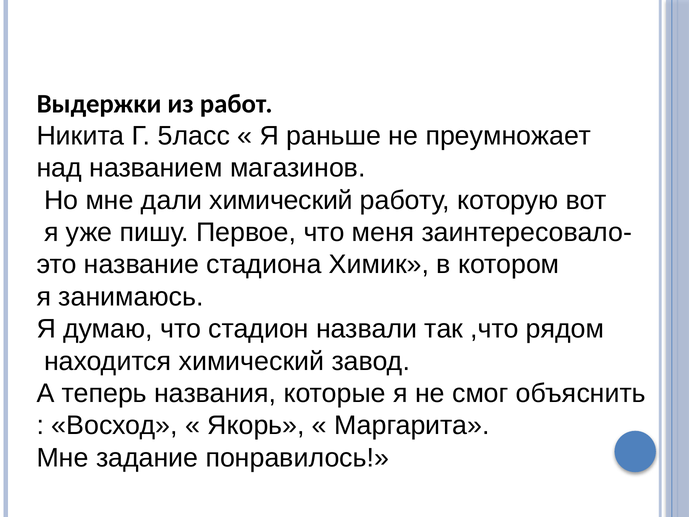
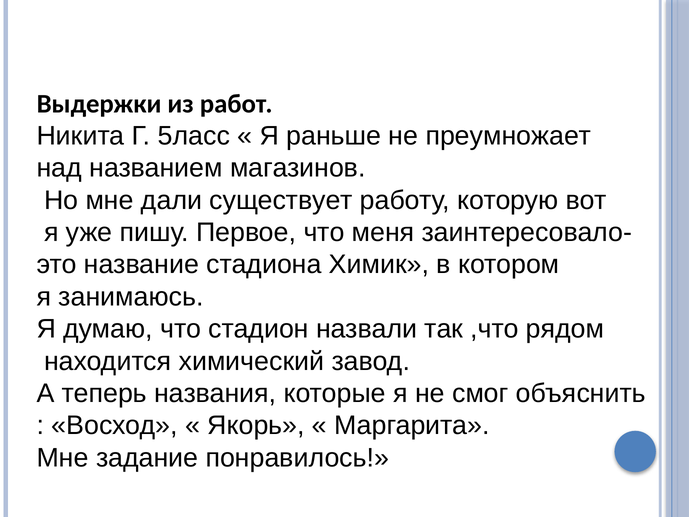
дали химический: химический -> существует
